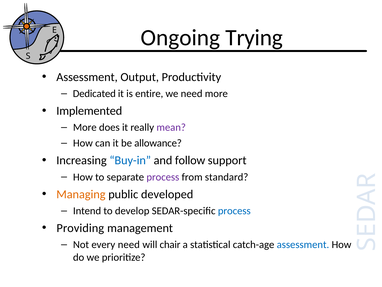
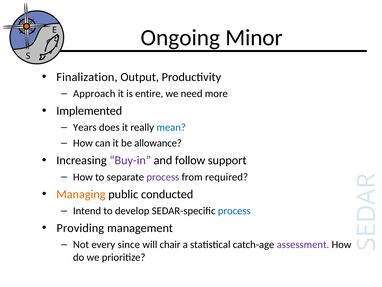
Trying: Trying -> Minor
Assessment at (87, 77): Assessment -> Finalization
Dedicated: Dedicated -> Approach
More at (85, 127): More -> Years
mean colour: purple -> blue
Buy-in colour: blue -> purple
standard: standard -> required
developed: developed -> conducted
every need: need -> since
assessment at (303, 244) colour: blue -> purple
